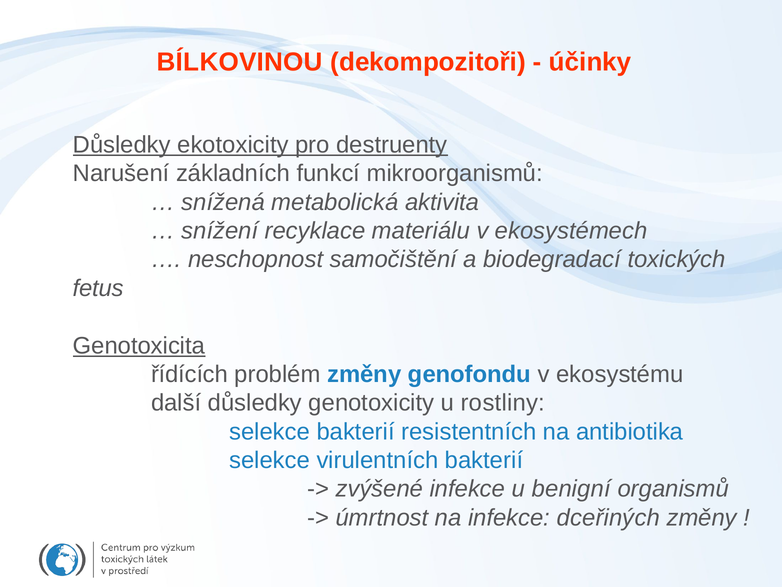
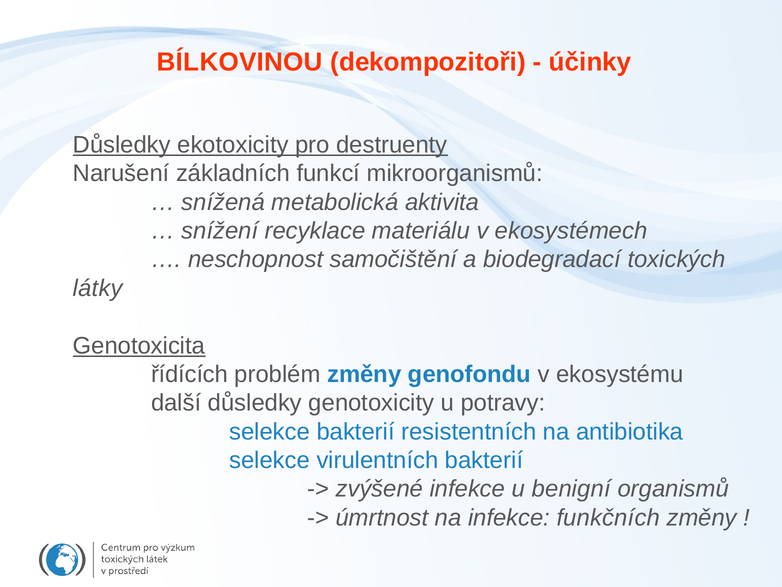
fetus: fetus -> látky
rostliny: rostliny -> potravy
dceřiných: dceřiných -> funkčních
